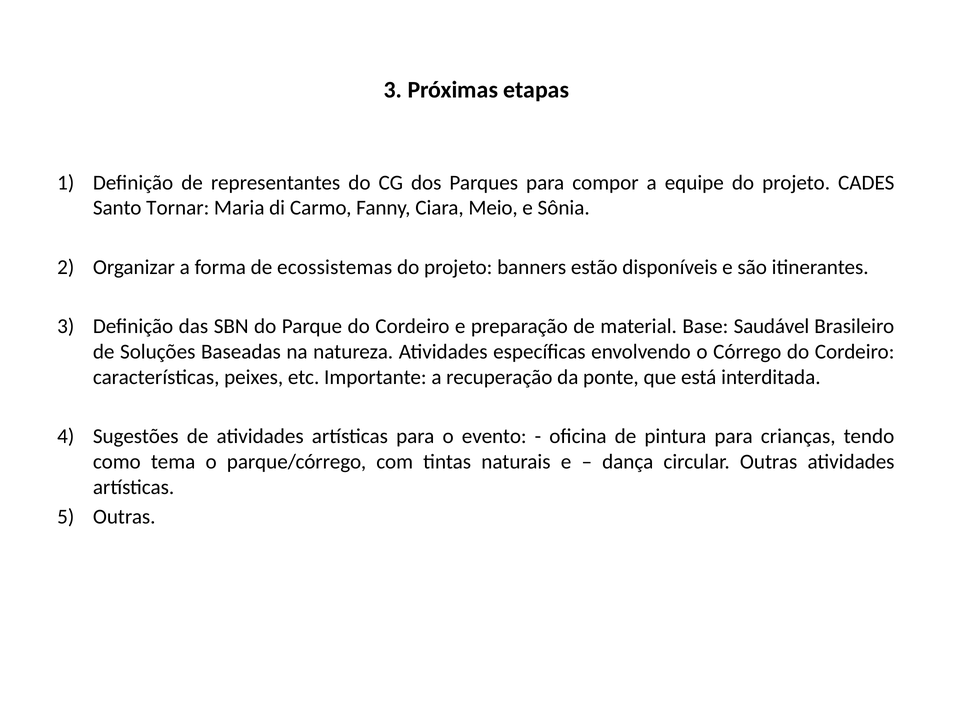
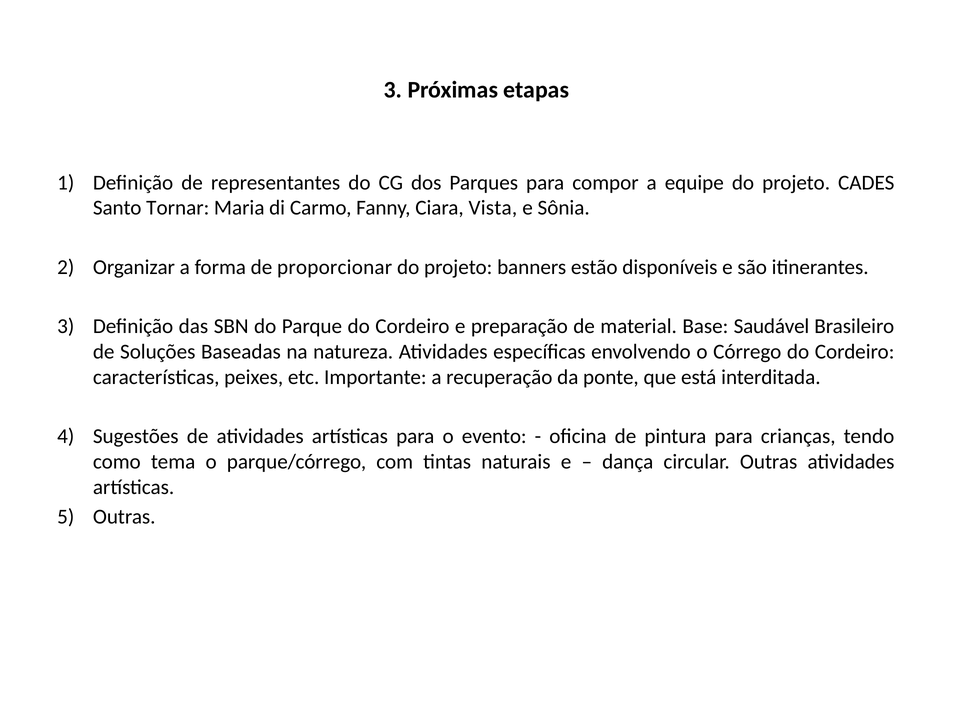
Meio: Meio -> Vista
ecossistemas: ecossistemas -> proporcionar
